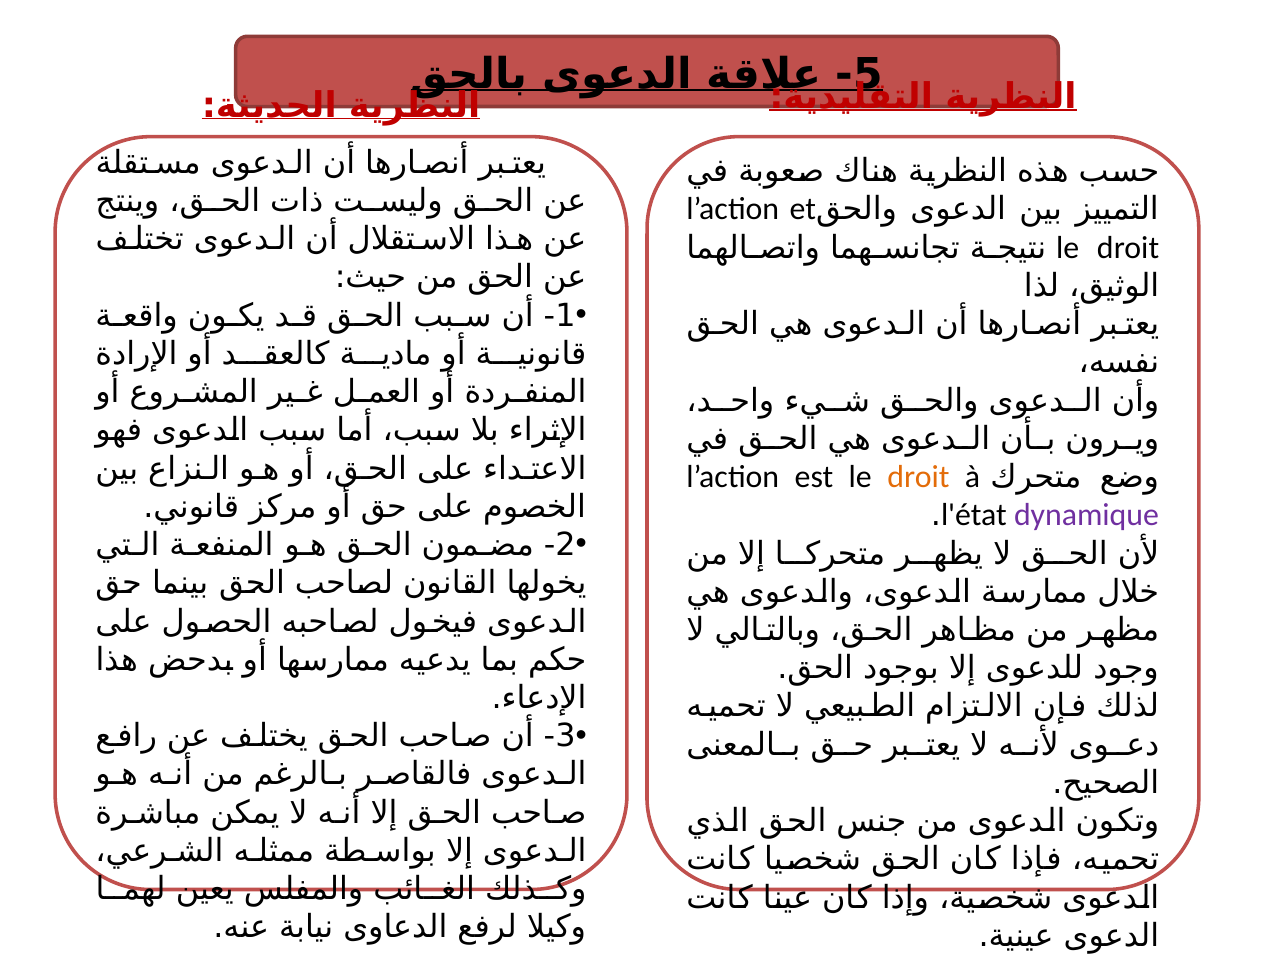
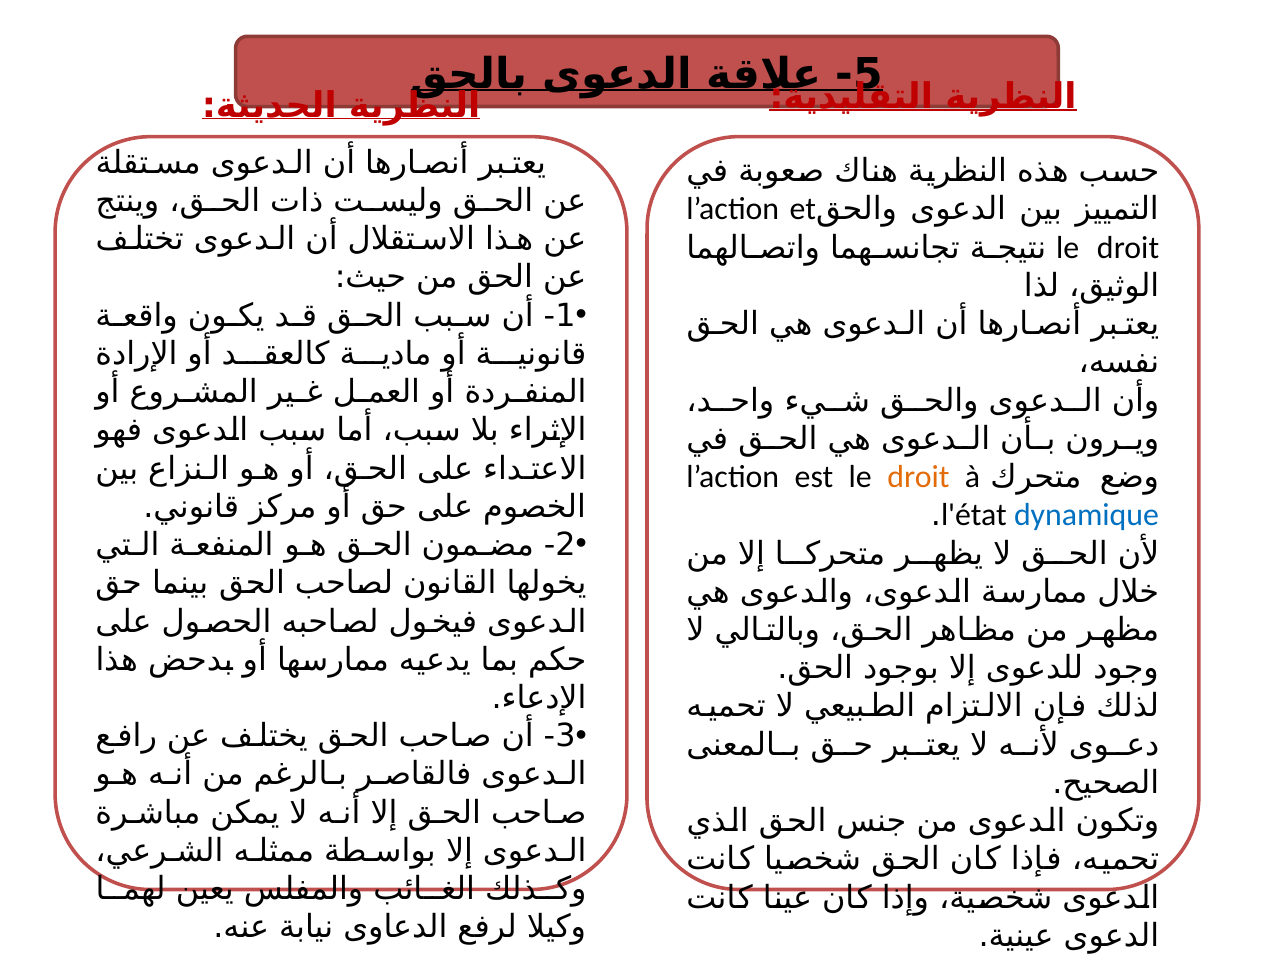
dynamique colour: purple -> blue
